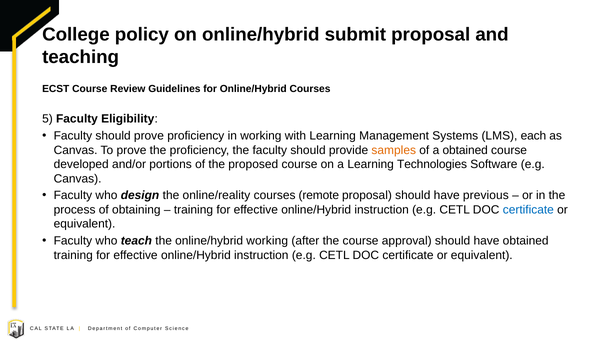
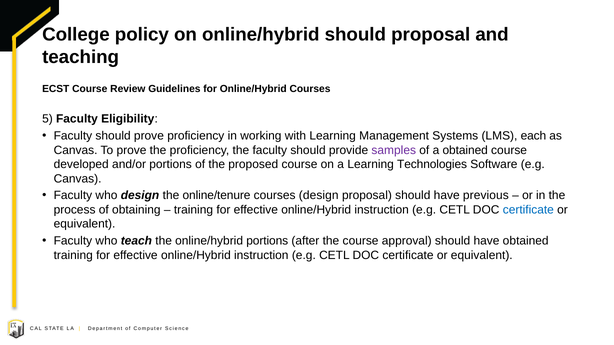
online/hybrid submit: submit -> should
samples colour: orange -> purple
online/reality: online/reality -> online/tenure
courses remote: remote -> design
online/hybrid working: working -> portions
